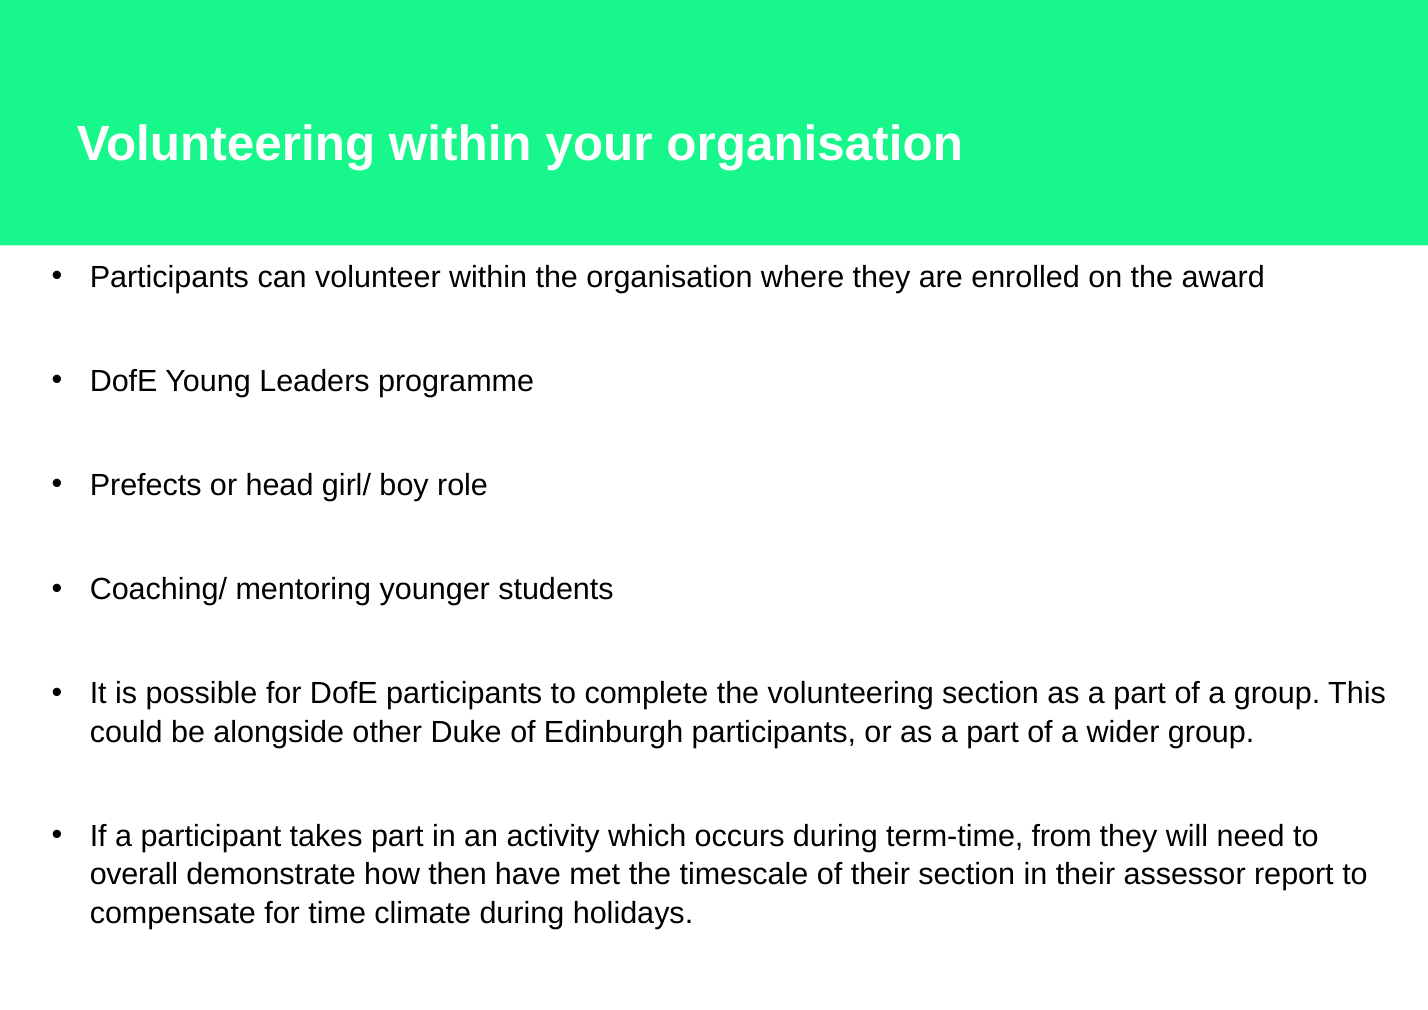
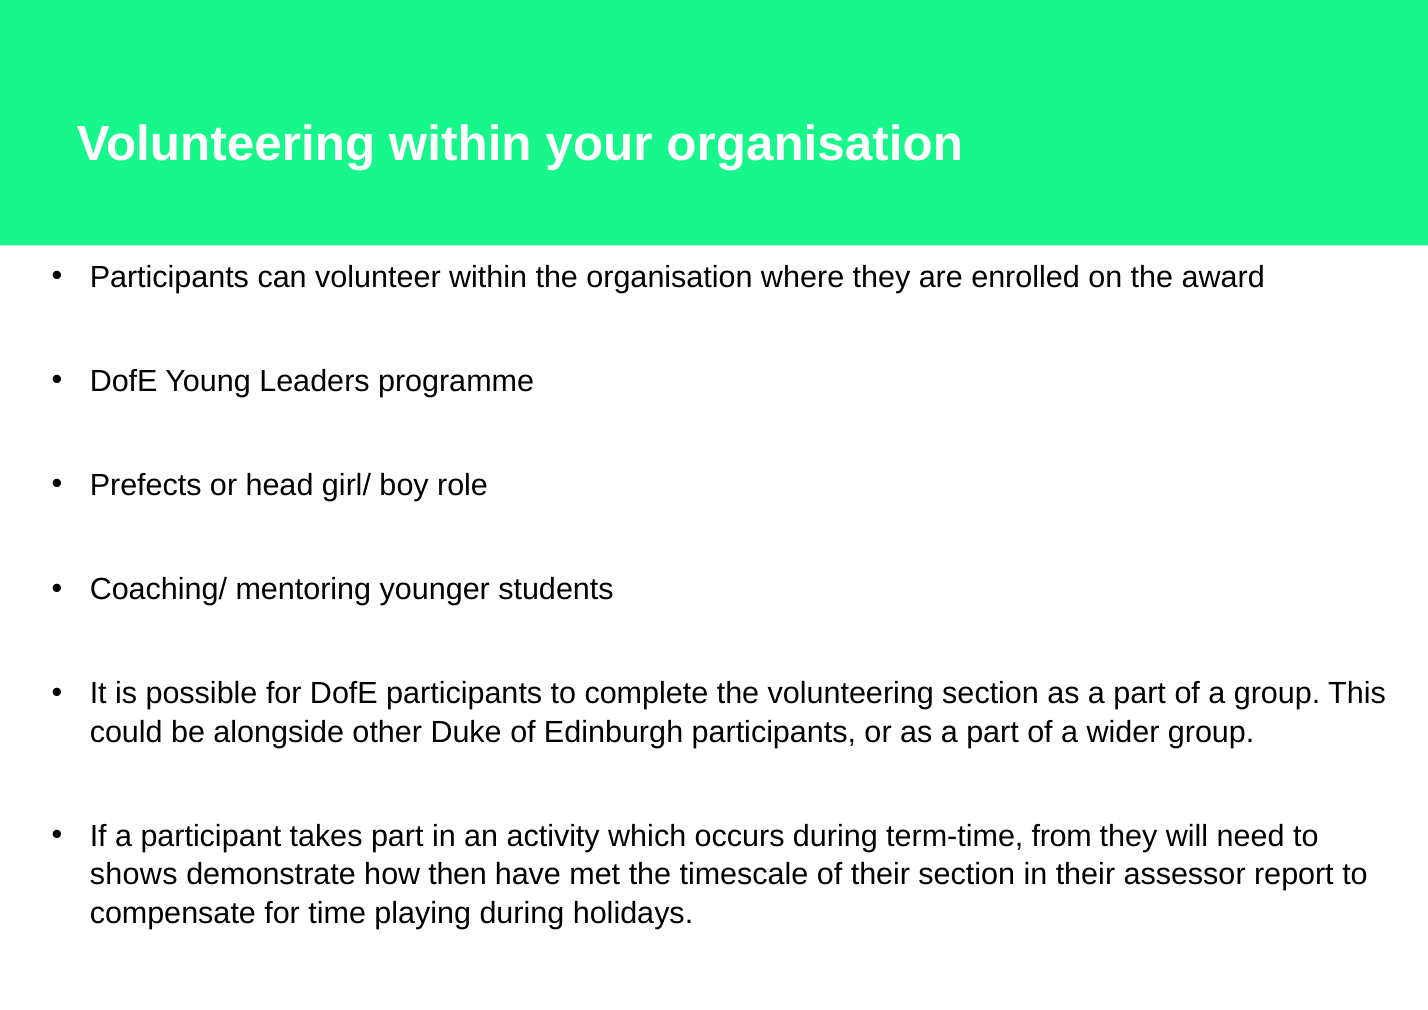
overall: overall -> shows
climate: climate -> playing
